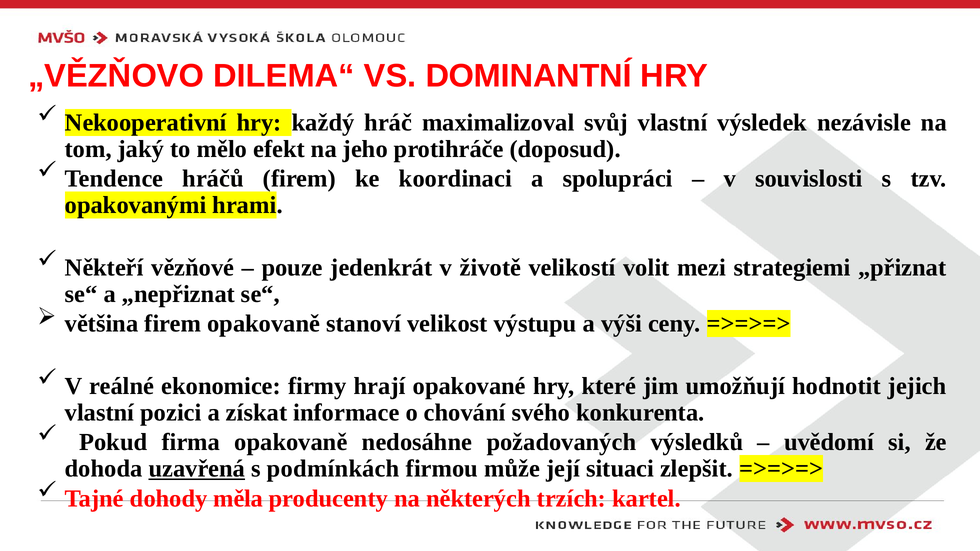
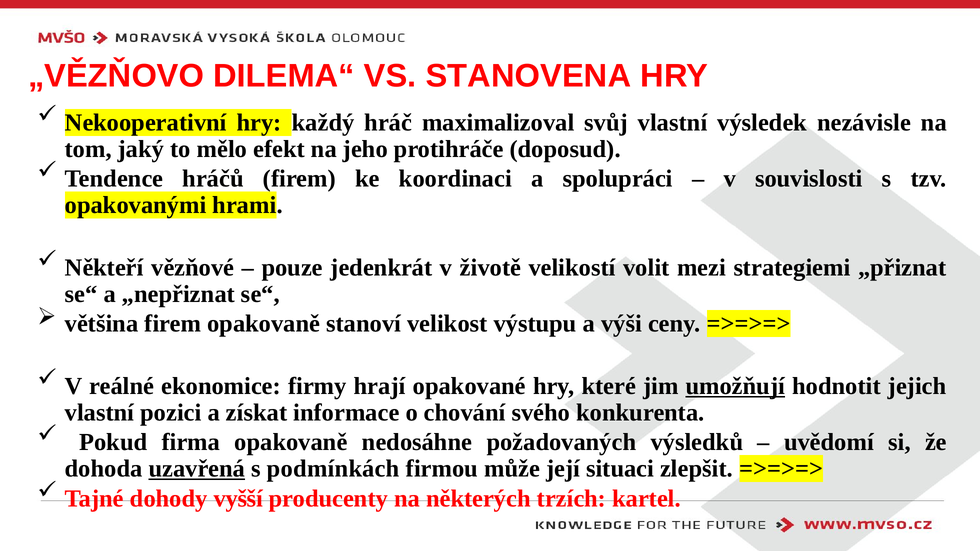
DOMINANTNÍ: DOMINANTNÍ -> STANOVENA
umožňují underline: none -> present
měla: měla -> vyšší
